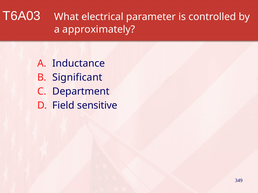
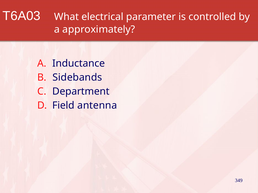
Significant: Significant -> Sidebands
sensitive: sensitive -> antenna
